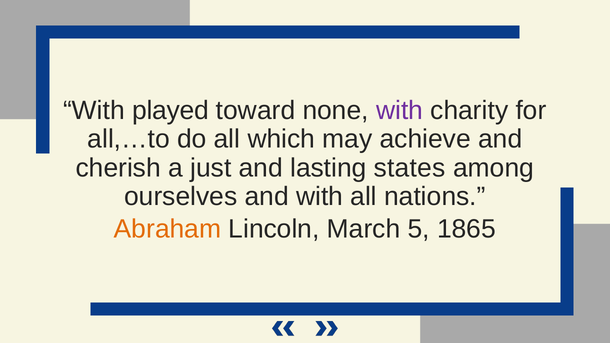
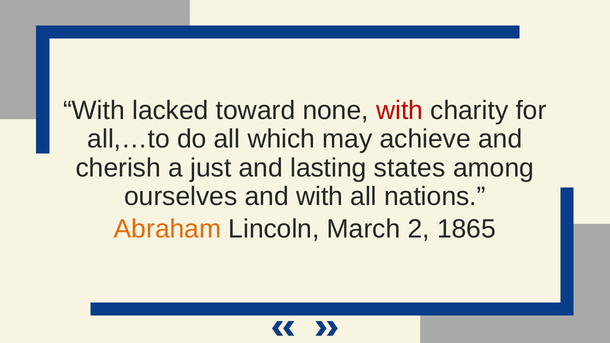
played: played -> lacked
with at (400, 111) colour: purple -> red
5: 5 -> 2
